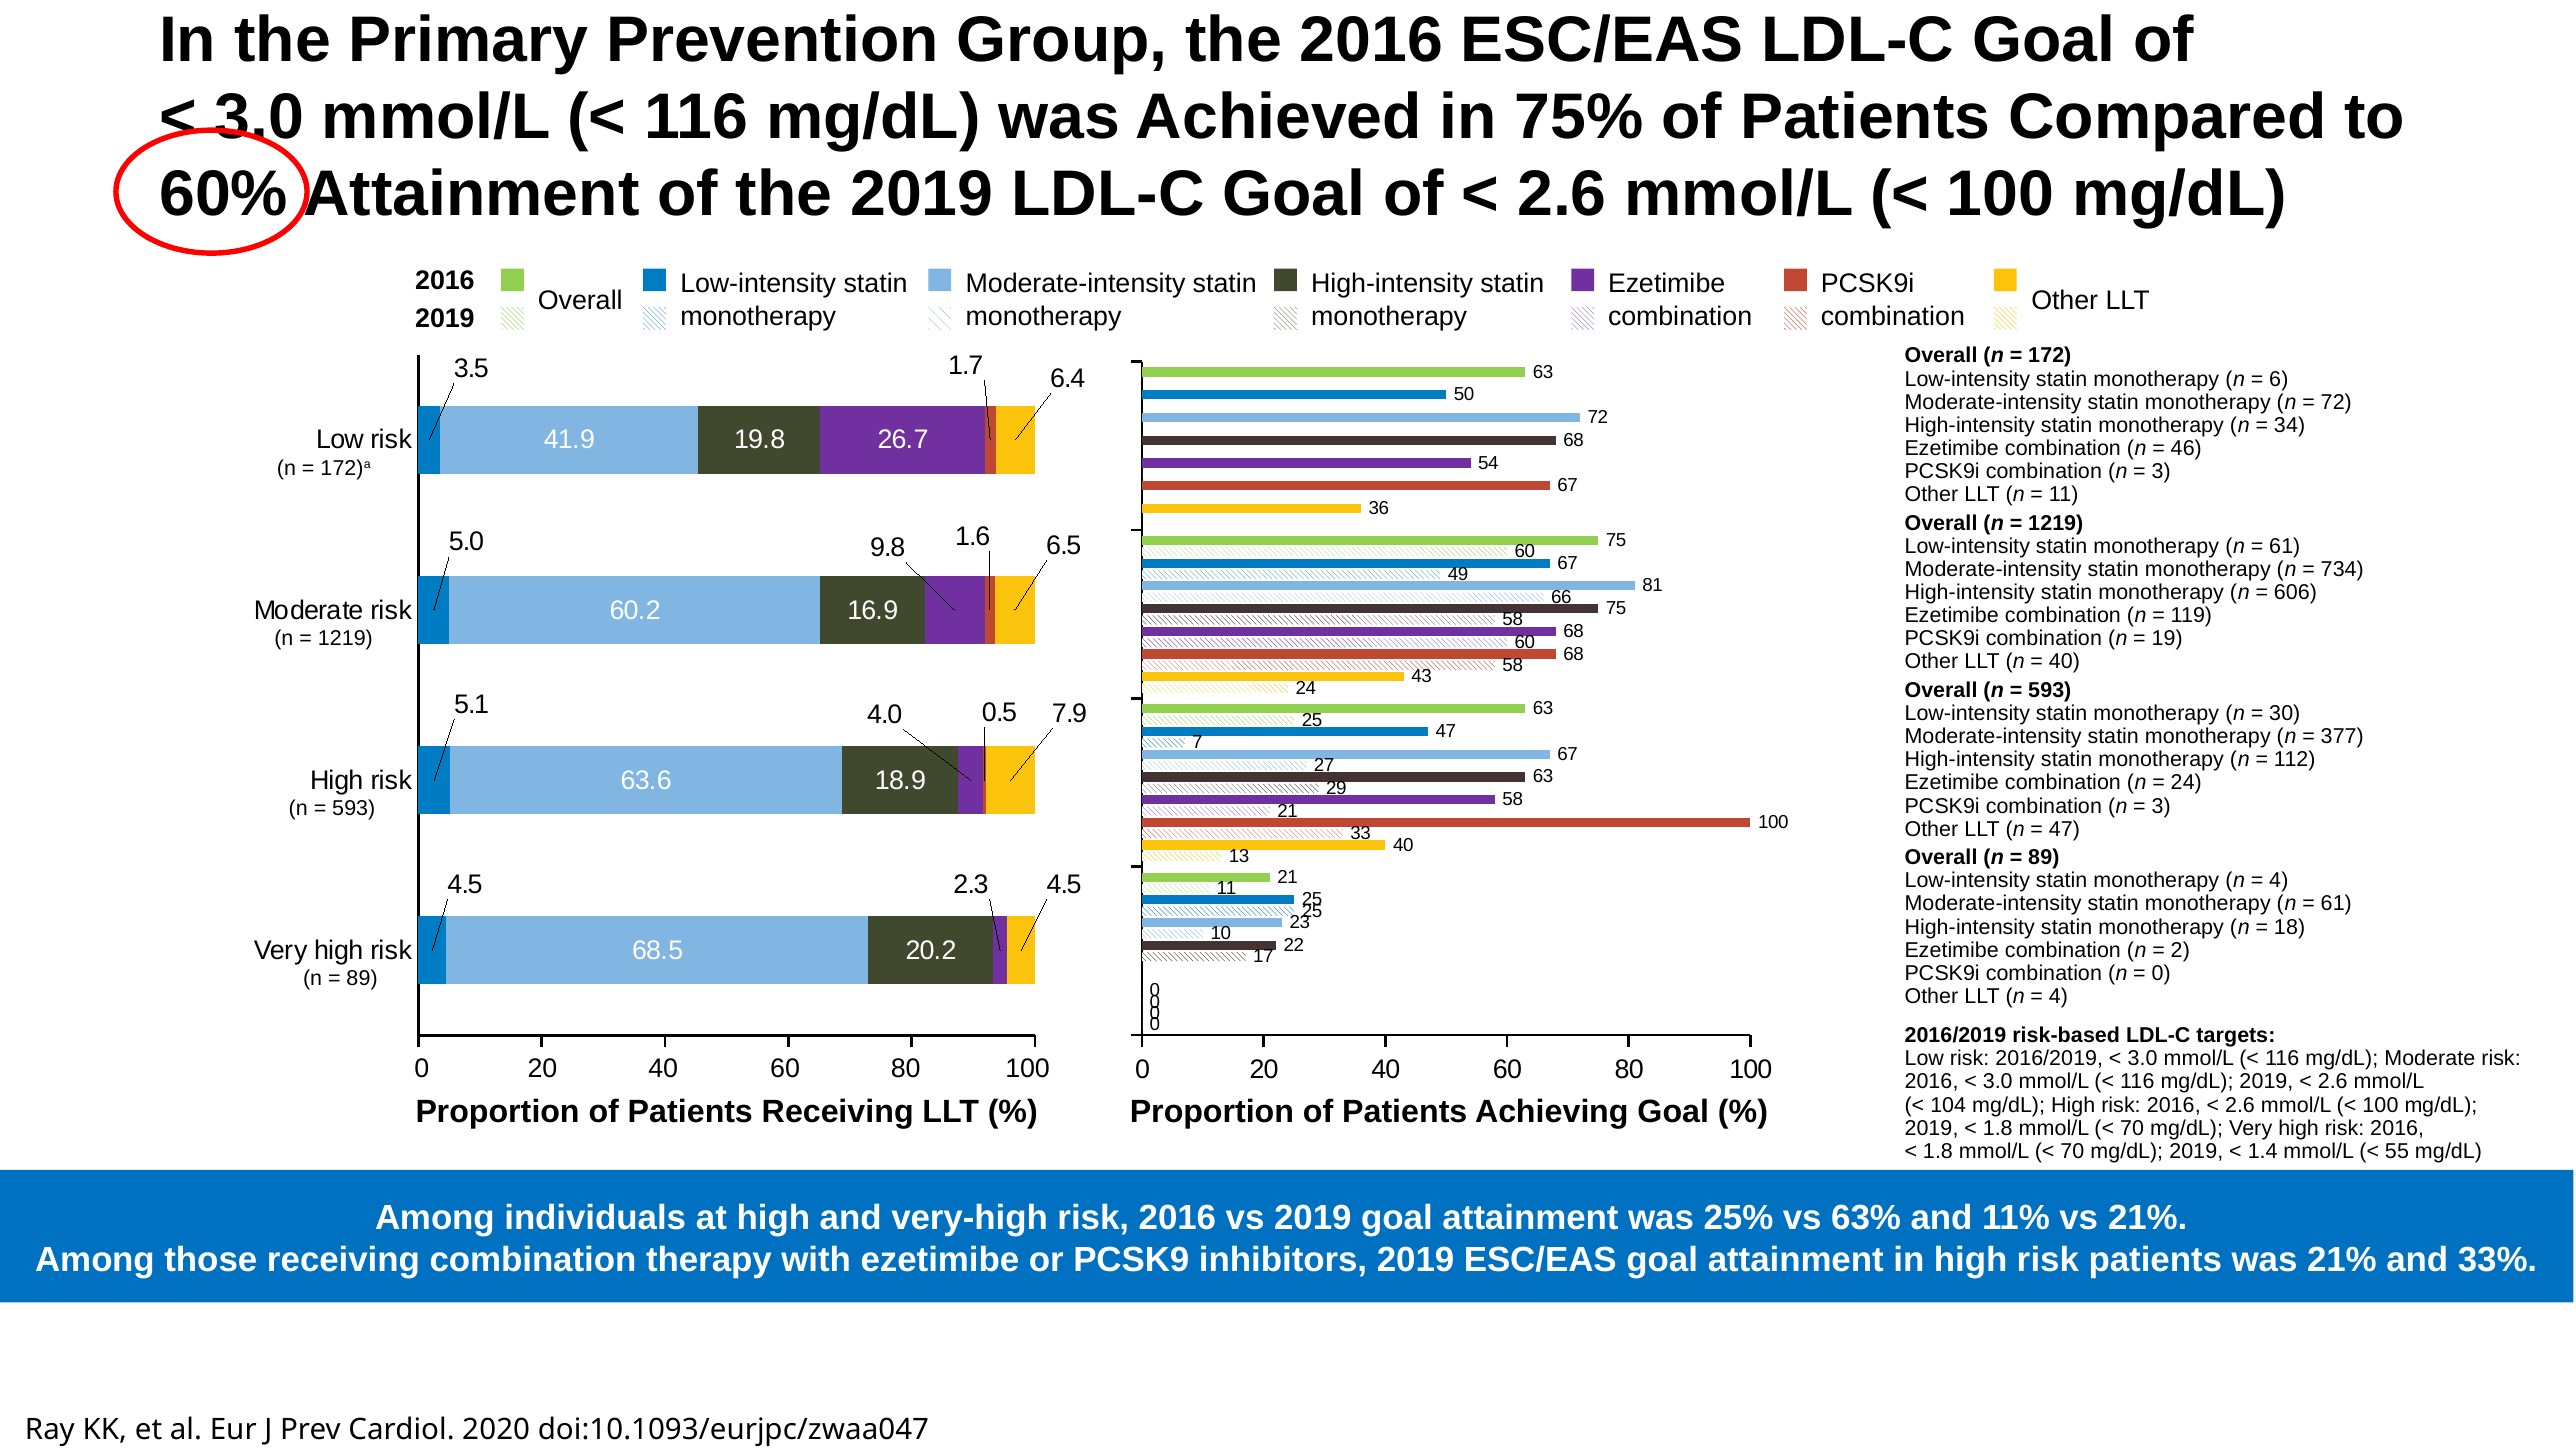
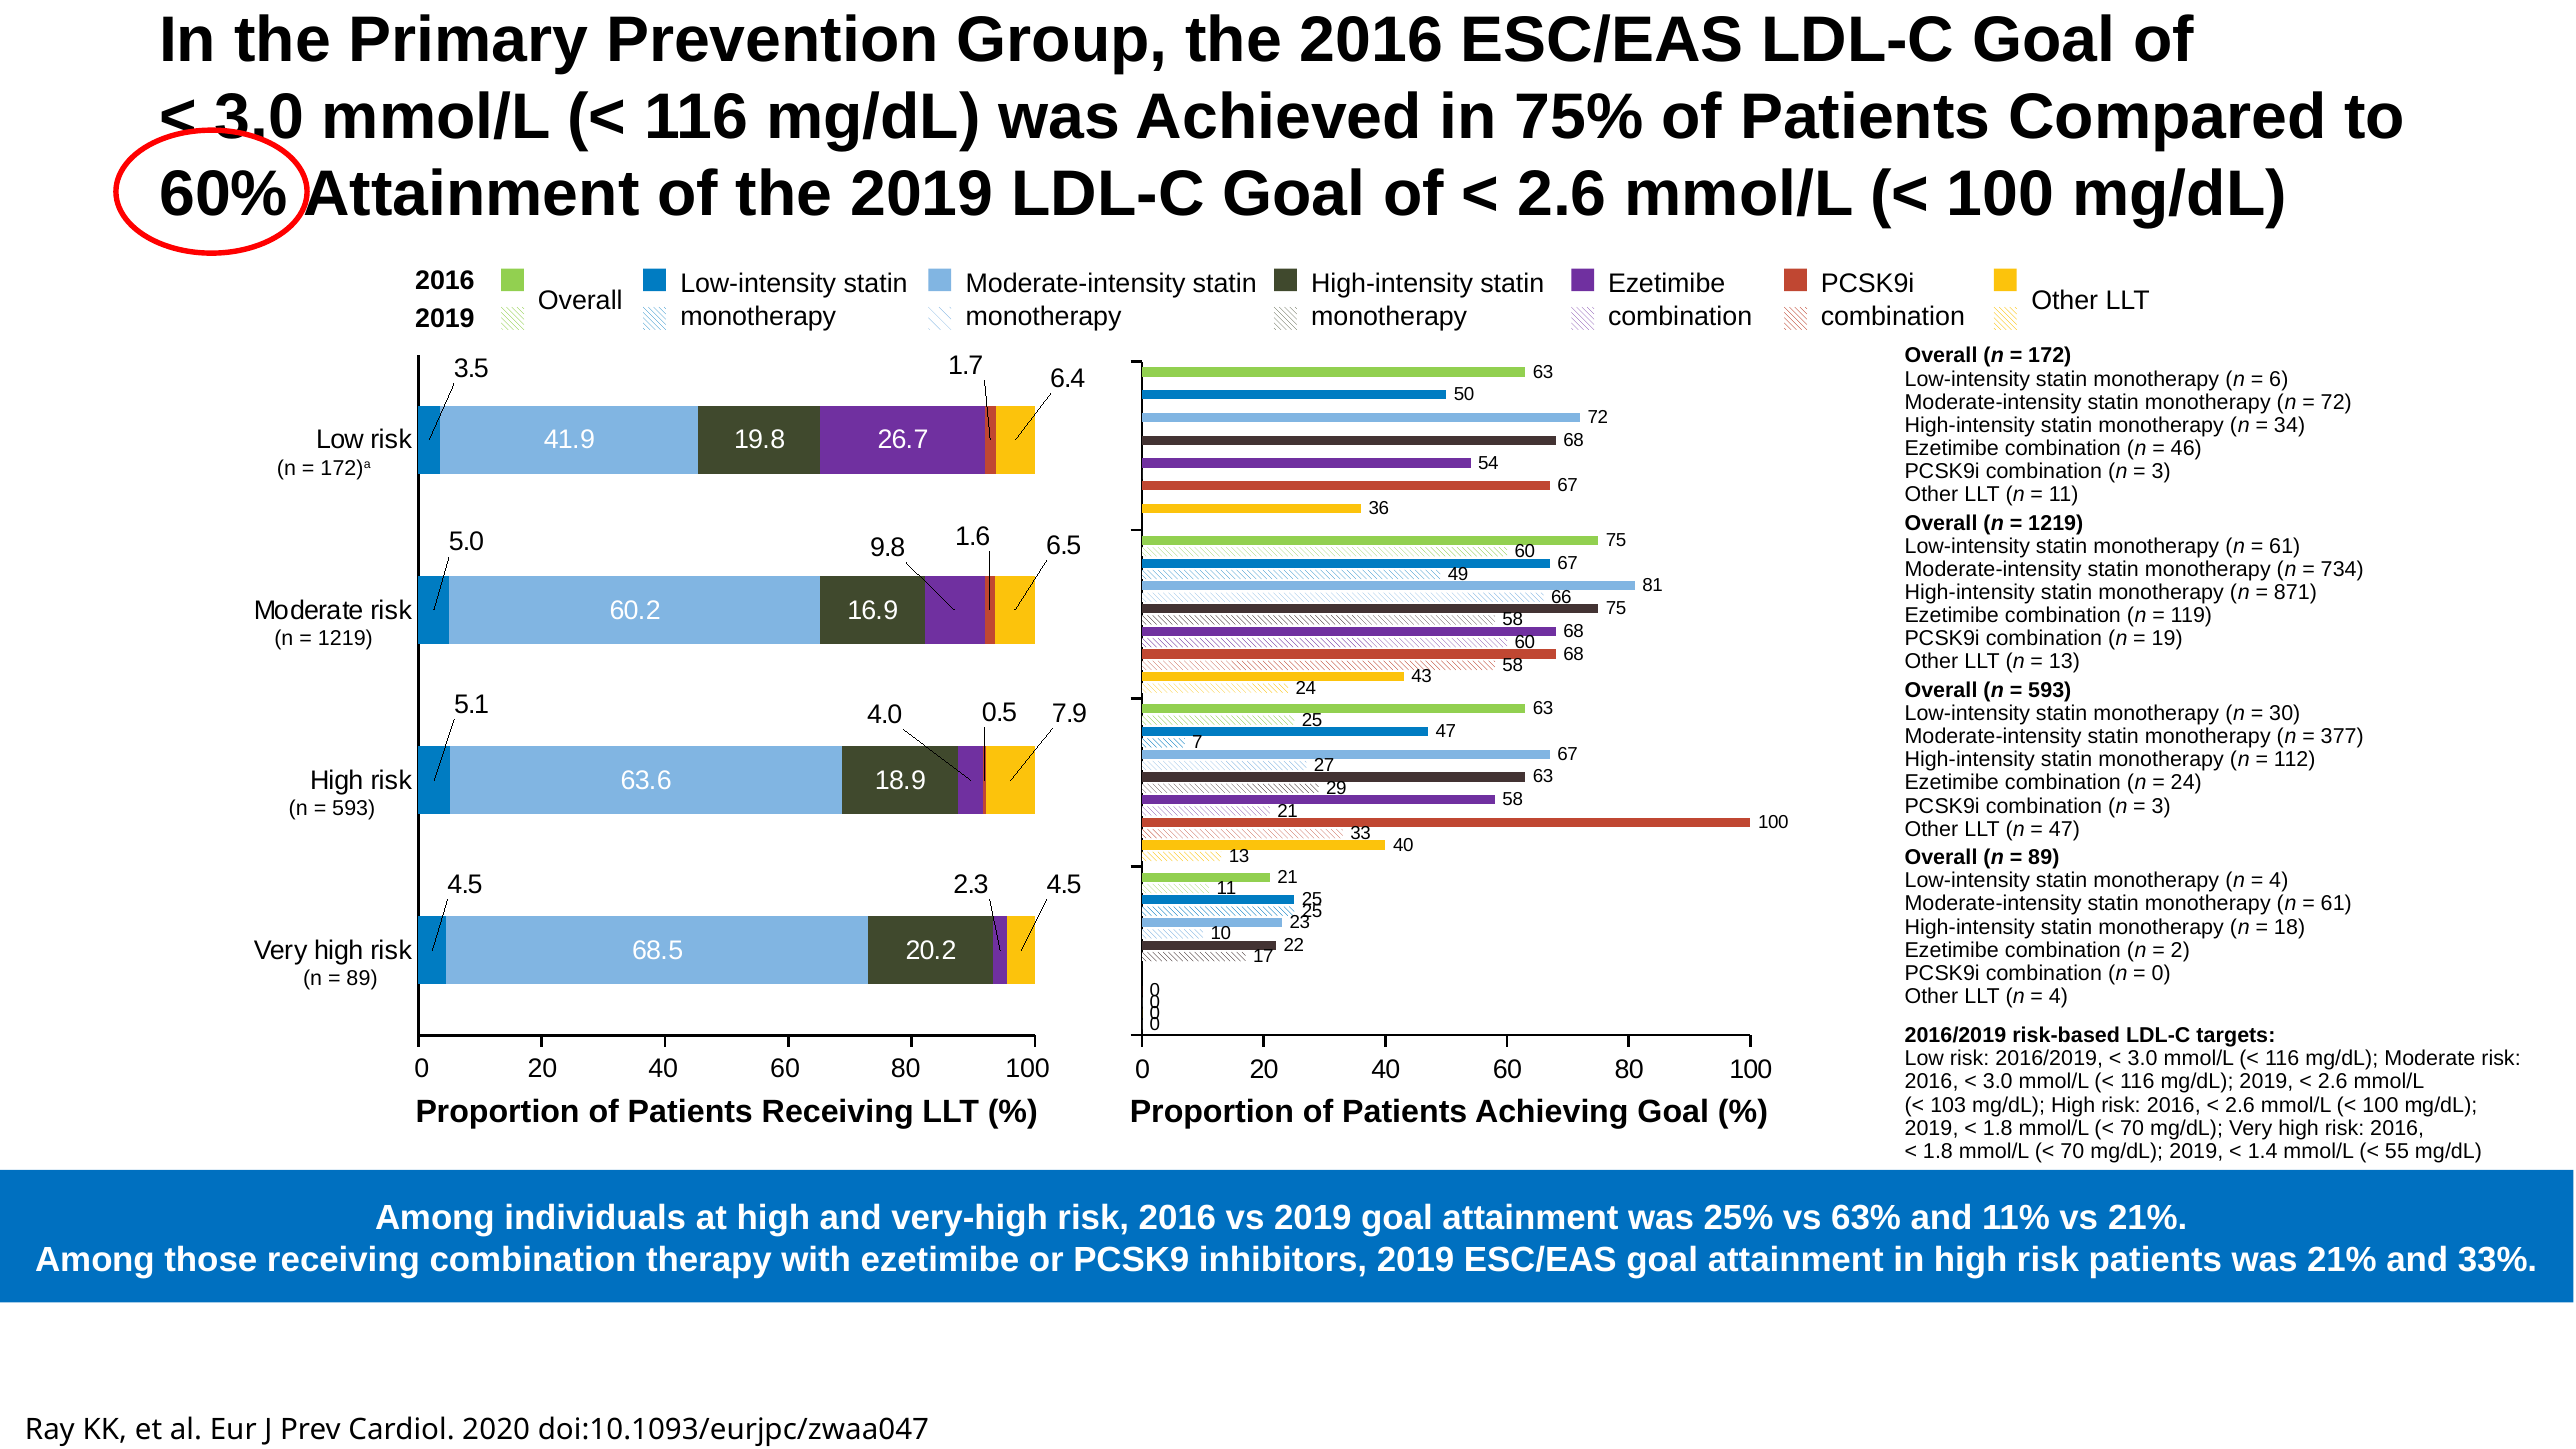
606: 606 -> 871
40 at (2064, 662): 40 -> 13
104: 104 -> 103
